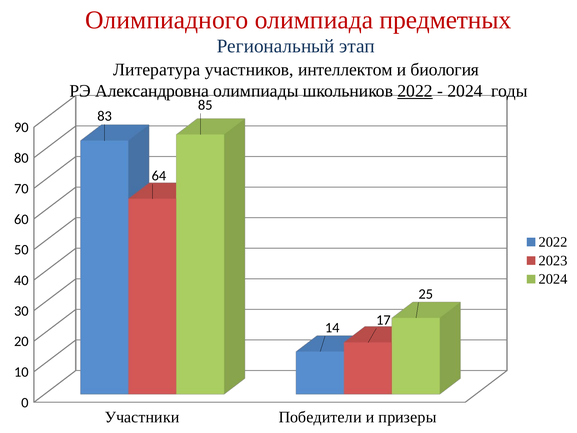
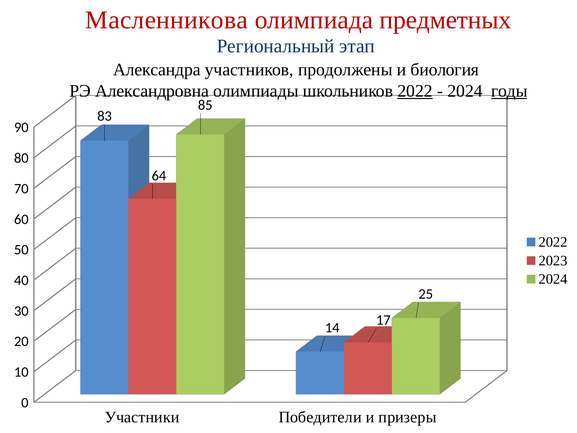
Олимпиадного: Олимпиадного -> Масленникова
Литература: Литература -> Александра
интеллектом: интеллектом -> продолжены
годы underline: none -> present
